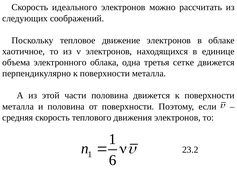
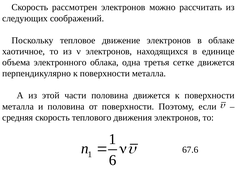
идеального: идеального -> рассмотрен
23.2: 23.2 -> 67.6
